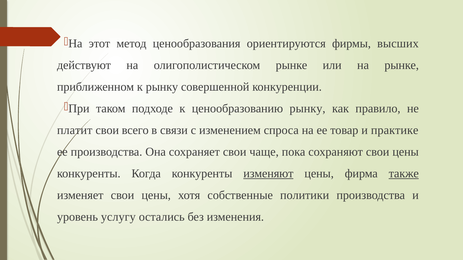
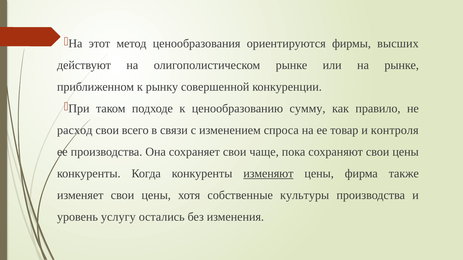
ценообразованию рынку: рынку -> сумму
платит: платит -> расход
практике: практике -> контроля
также underline: present -> none
политики: политики -> культуры
